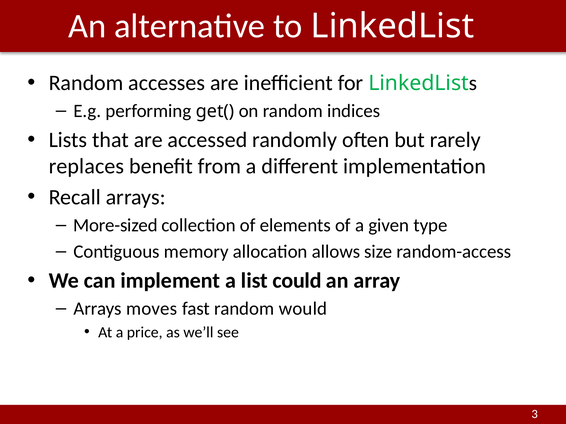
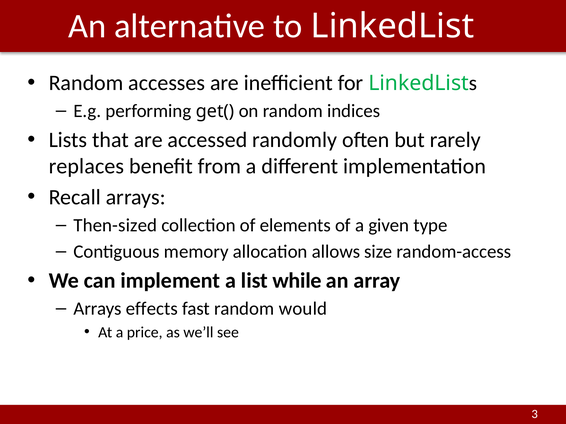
More-sized: More-sized -> Then-sized
could: could -> while
moves: moves -> effects
